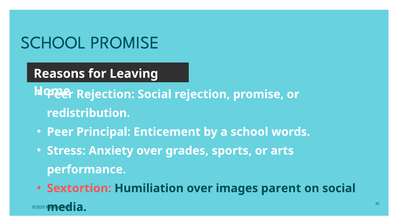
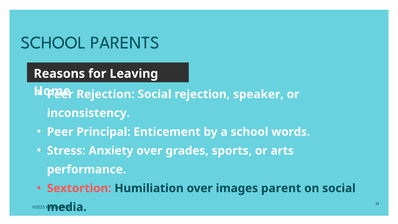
SCHOOL PROMISE: PROMISE -> PARENTS
rejection promise: promise -> speaker
redistribution: redistribution -> inconsistency
